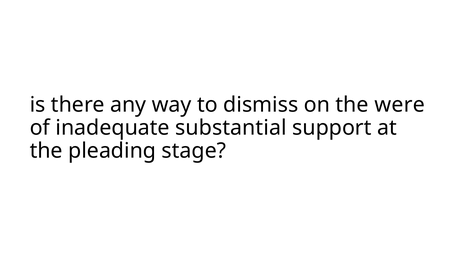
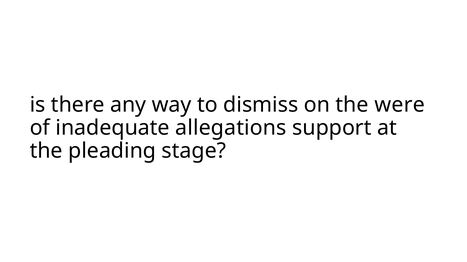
substantial: substantial -> allegations
